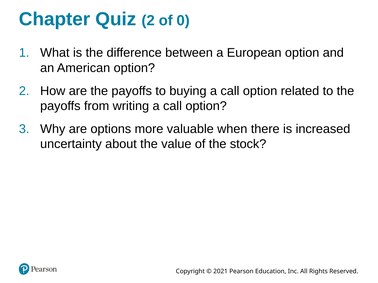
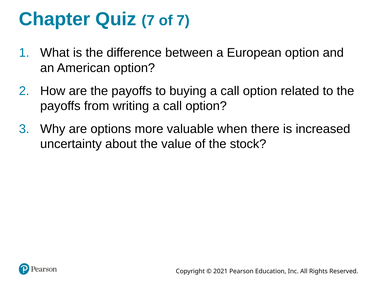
Quiz 2: 2 -> 7
of 0: 0 -> 7
